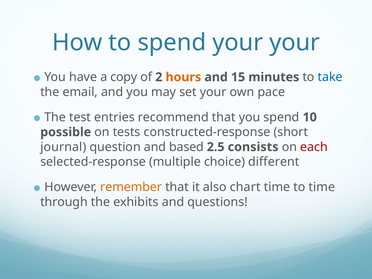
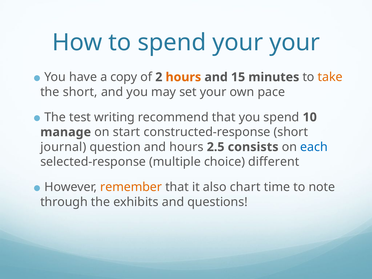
take colour: blue -> orange
the email: email -> short
entries: entries -> writing
possible: possible -> manage
tests: tests -> start
and based: based -> hours
each colour: red -> blue
to time: time -> note
